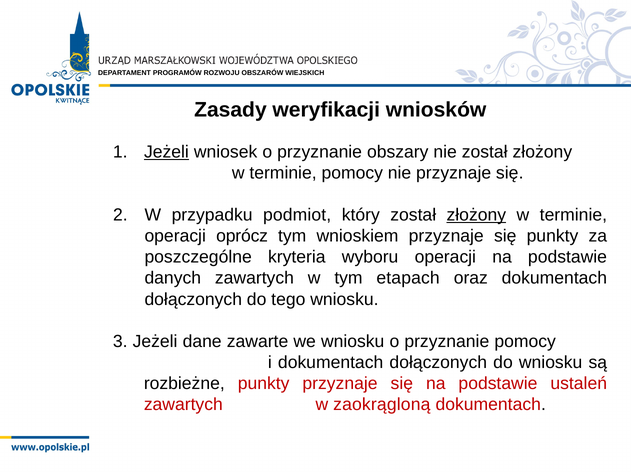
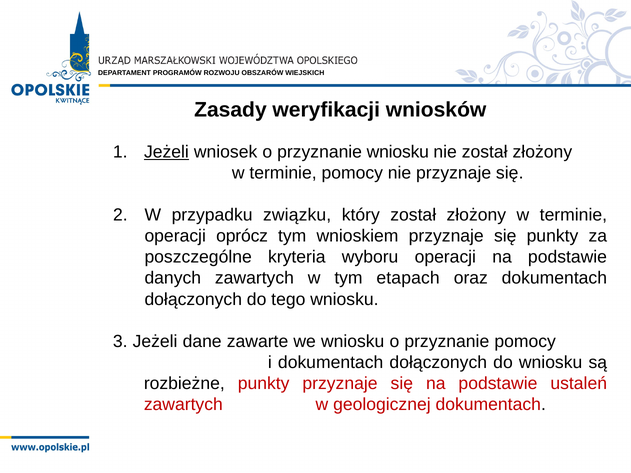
przyznanie obszary: obszary -> wniosku
podmiot: podmiot -> związku
złożony at (476, 215) underline: present -> none
zaokrągloną: zaokrągloną -> geologicznej
